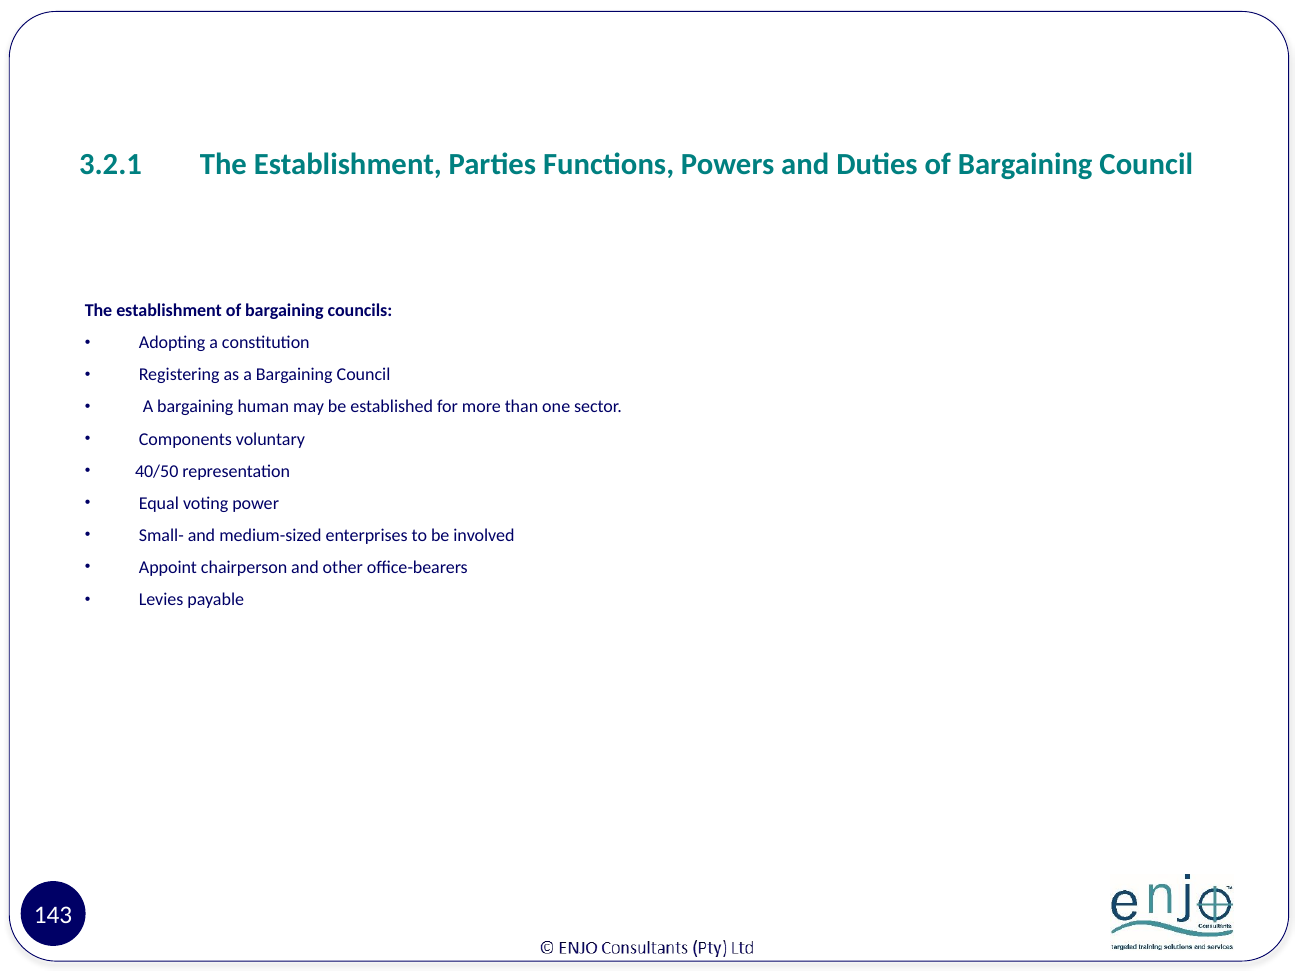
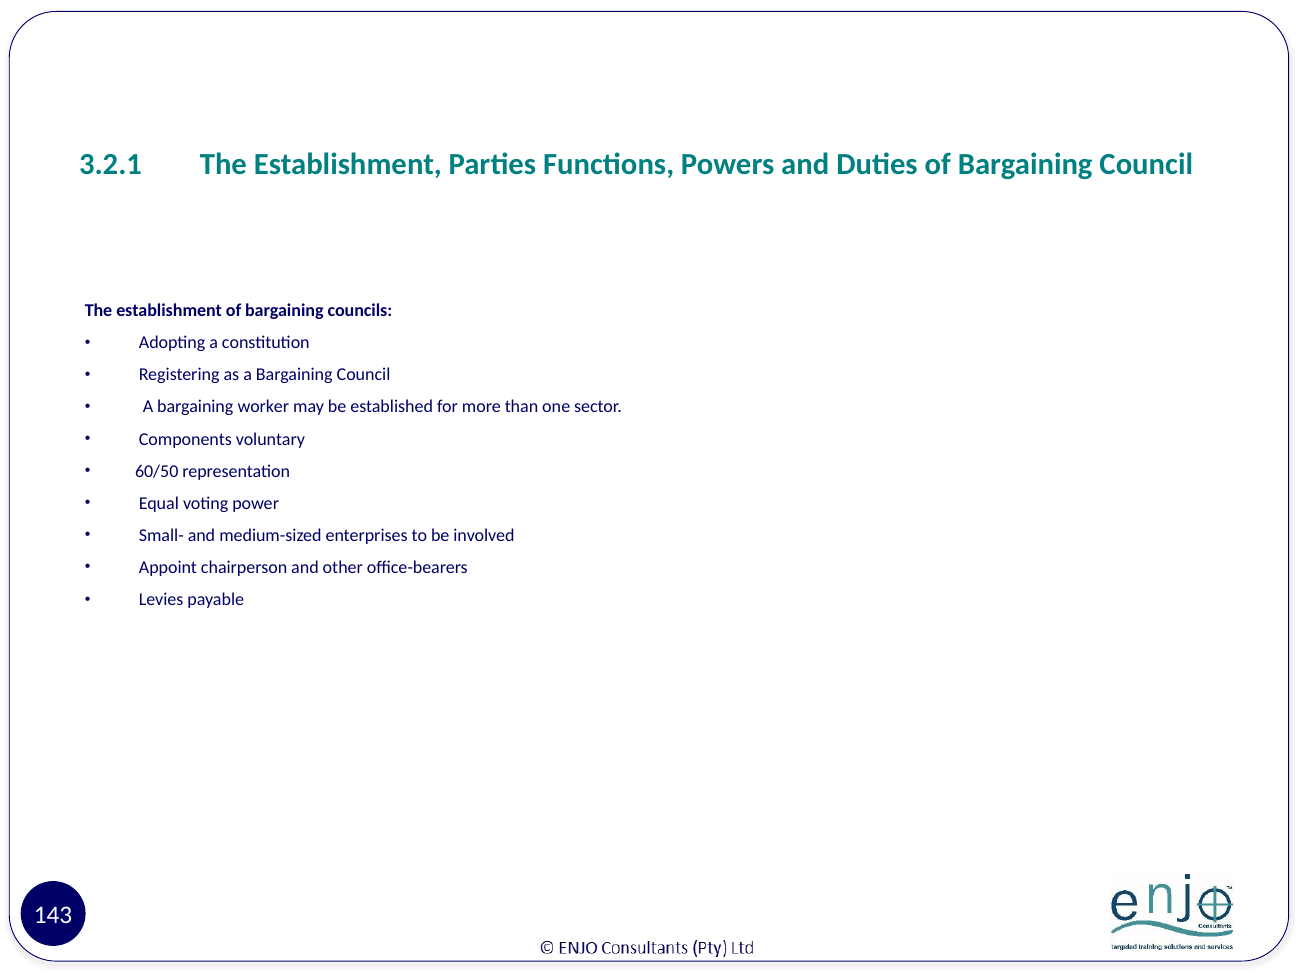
human: human -> worker
40/50: 40/50 -> 60/50
